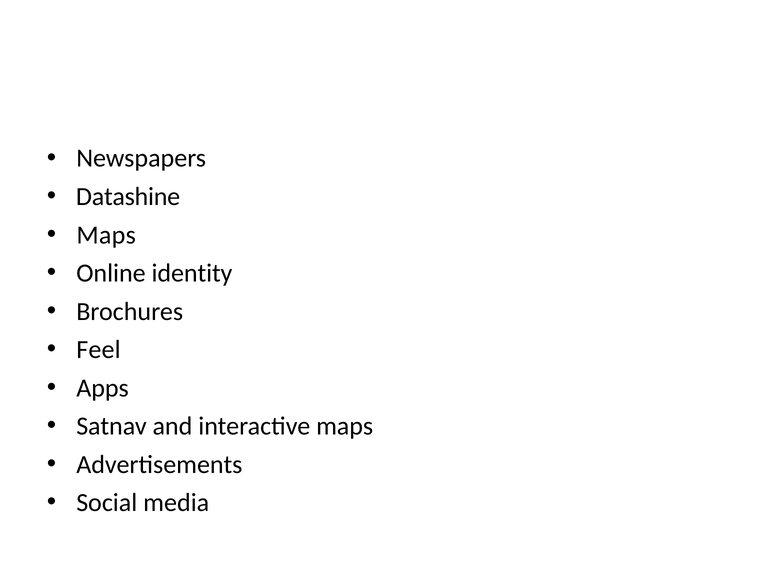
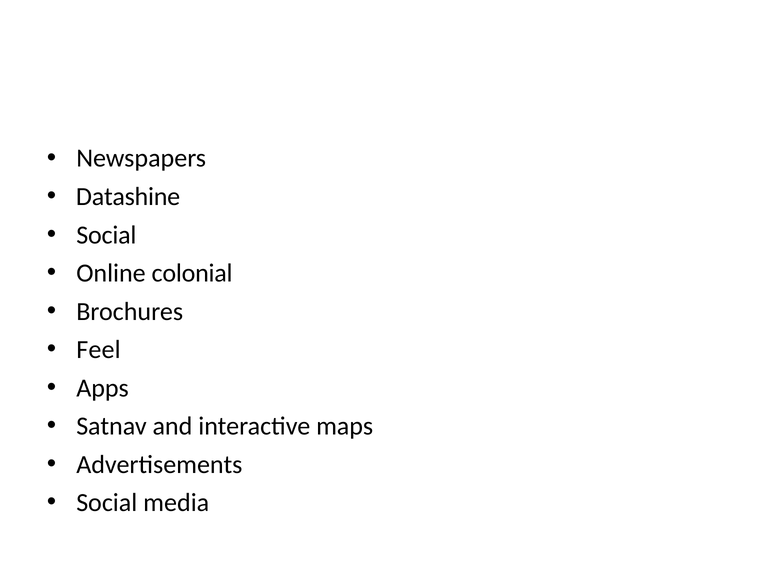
Maps at (106, 235): Maps -> Social
identity: identity -> colonial
